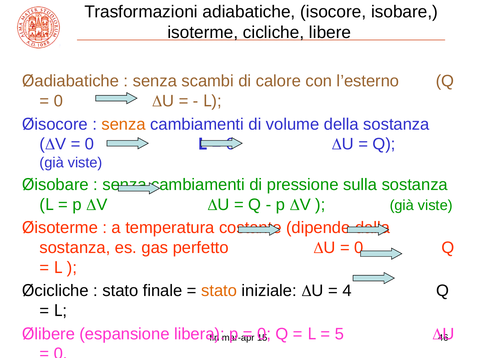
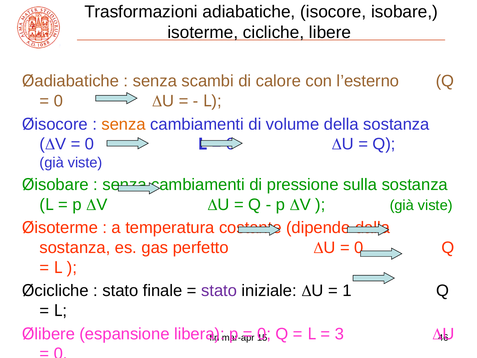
stato at (219, 291) colour: orange -> purple
4: 4 -> 1
5: 5 -> 3
